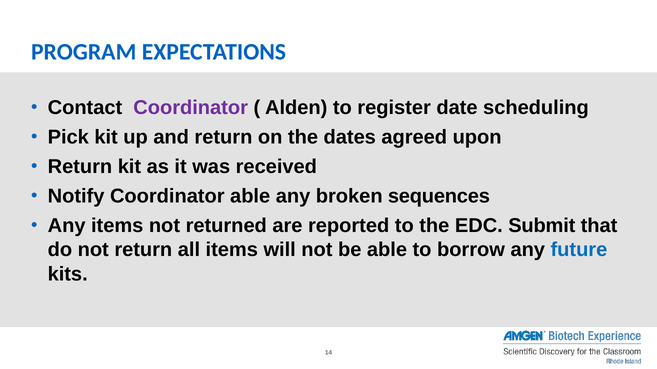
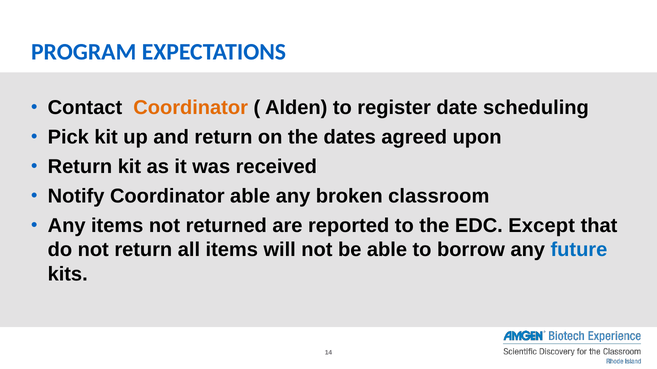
Coordinator at (191, 108) colour: purple -> orange
sequences: sequences -> classroom
Submit: Submit -> Except
